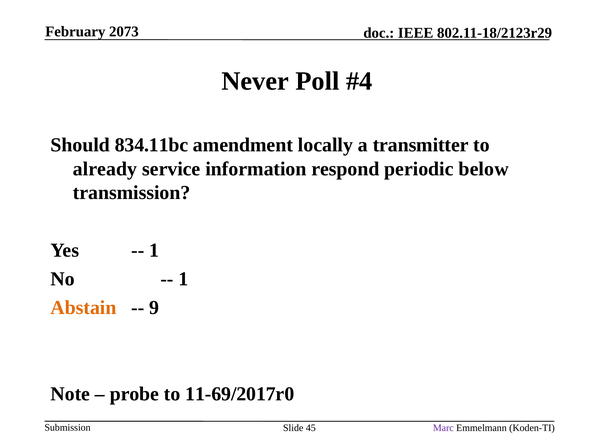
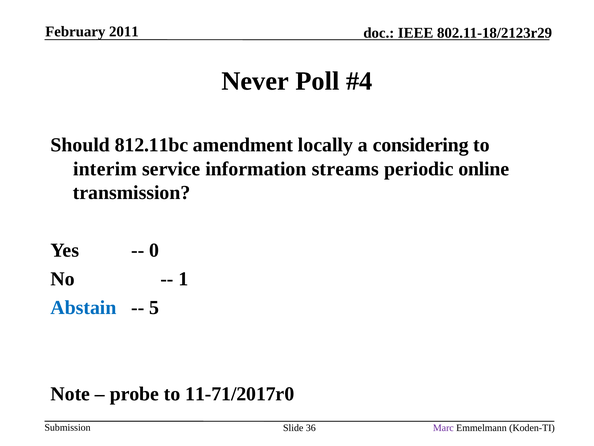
2073: 2073 -> 2011
834.11bc: 834.11bc -> 812.11bc
transmitter: transmitter -> considering
already: already -> interim
respond: respond -> streams
below: below -> online
1 at (154, 250): 1 -> 0
Abstain colour: orange -> blue
9: 9 -> 5
11-69/2017r0: 11-69/2017r0 -> 11-71/2017r0
45: 45 -> 36
